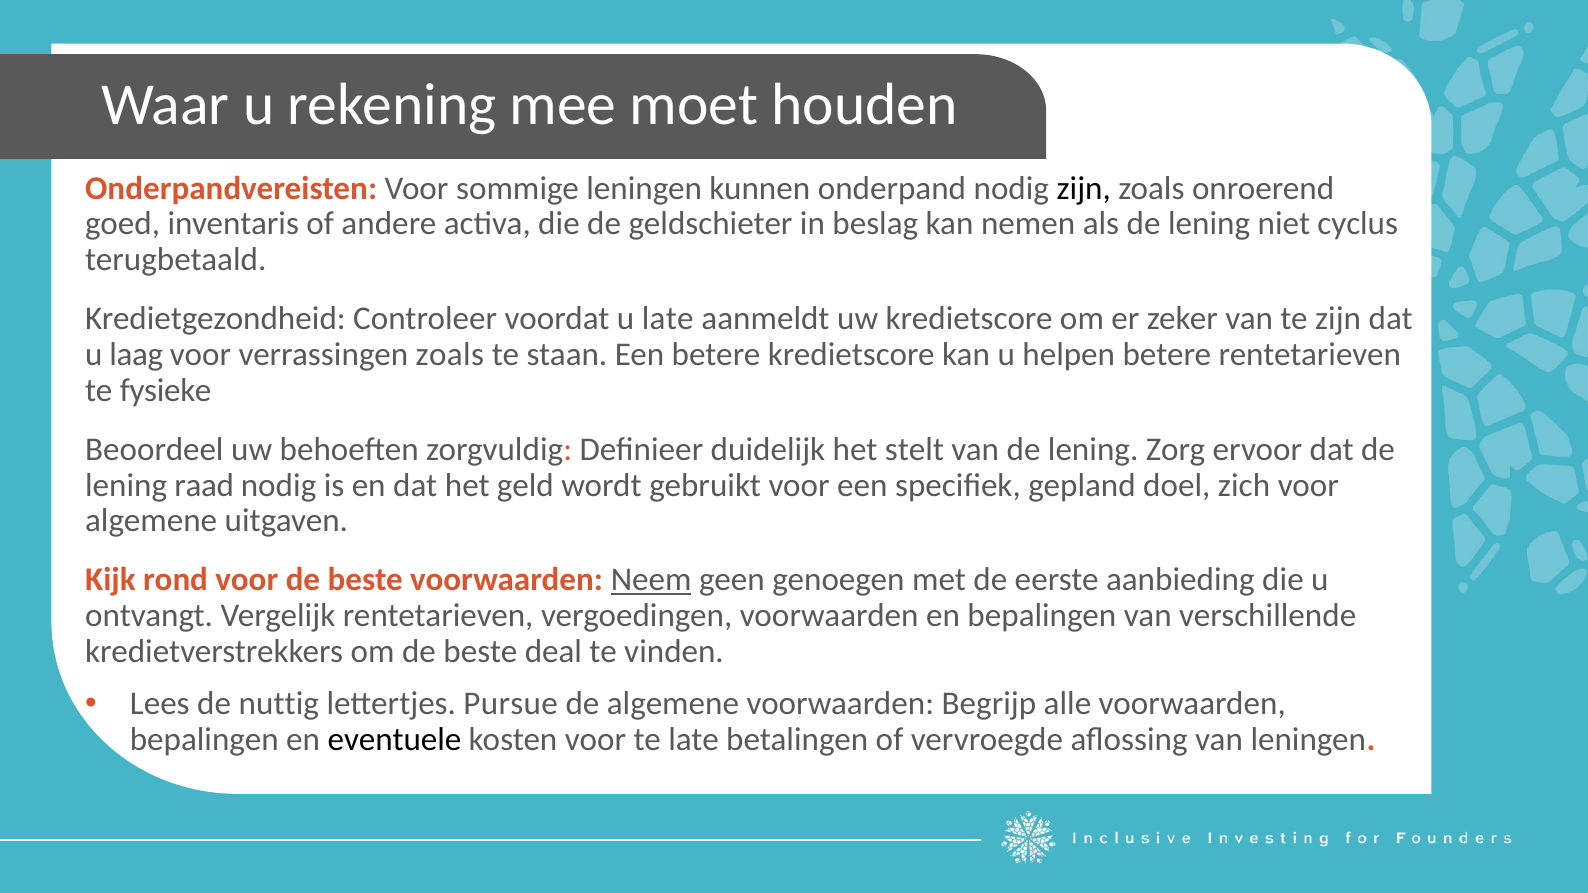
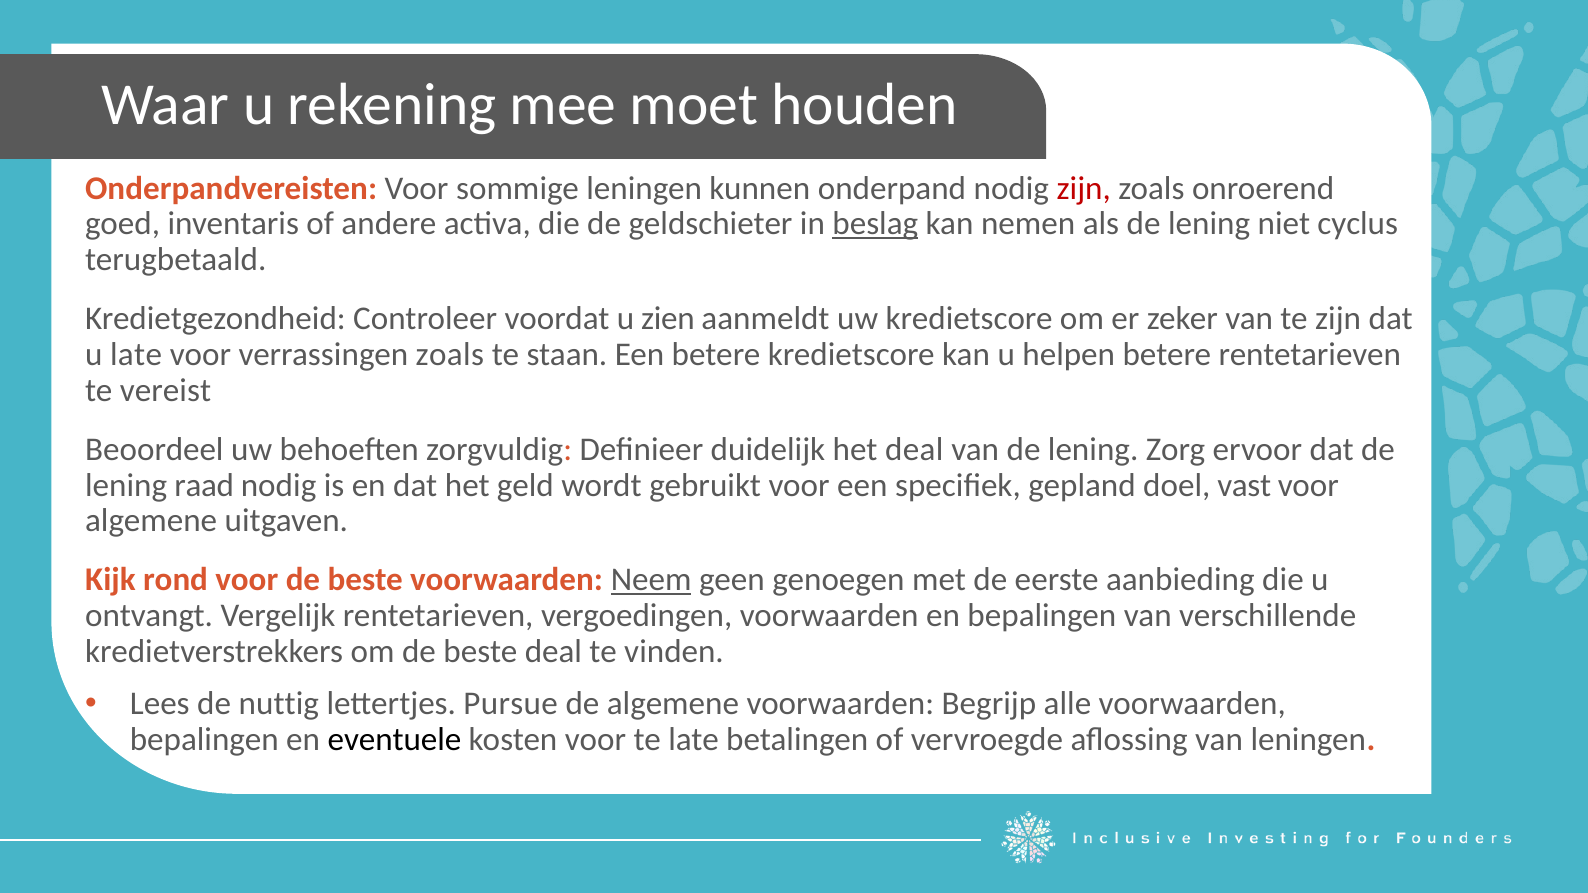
zijn at (1084, 188) colour: black -> red
beslag underline: none -> present
u late: late -> zien
u laag: laag -> late
fysieke: fysieke -> vereist
het stelt: stelt -> deal
zich: zich -> vast
